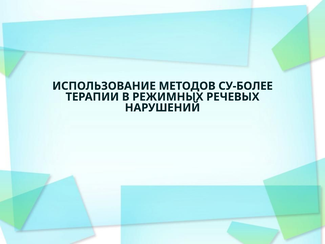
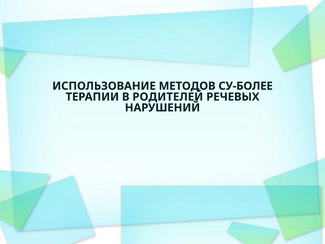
РЕЖИМНЫХ: РЕЖИМНЫХ -> РОДИТЕЛЕЙ
